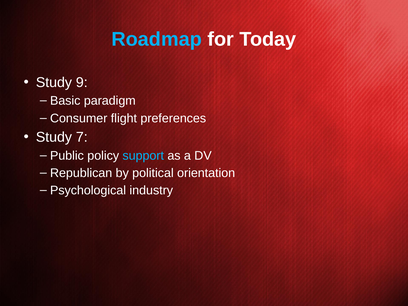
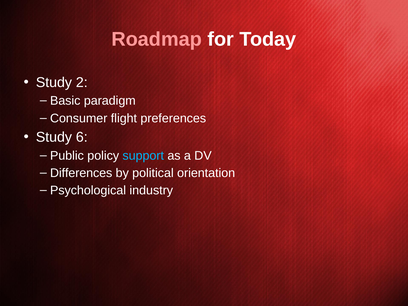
Roadmap colour: light blue -> pink
9: 9 -> 2
7: 7 -> 6
Republican: Republican -> Differences
